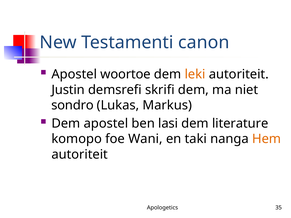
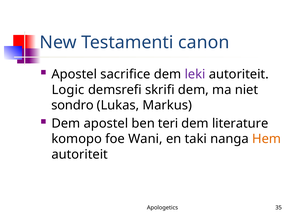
woortoe: woortoe -> sacrifice
leki colour: orange -> purple
Justin: Justin -> Logic
lasi: lasi -> teri
